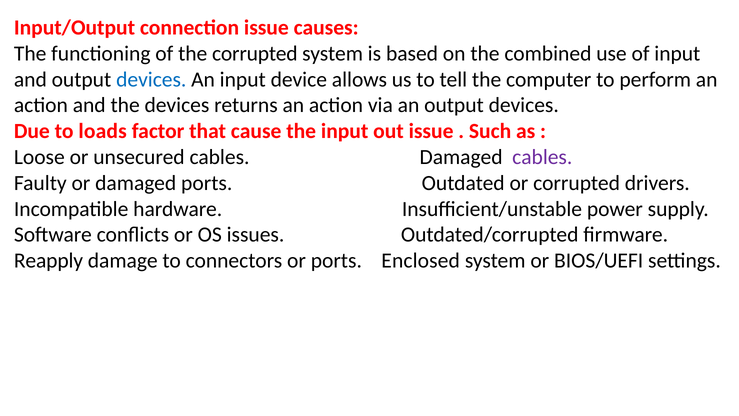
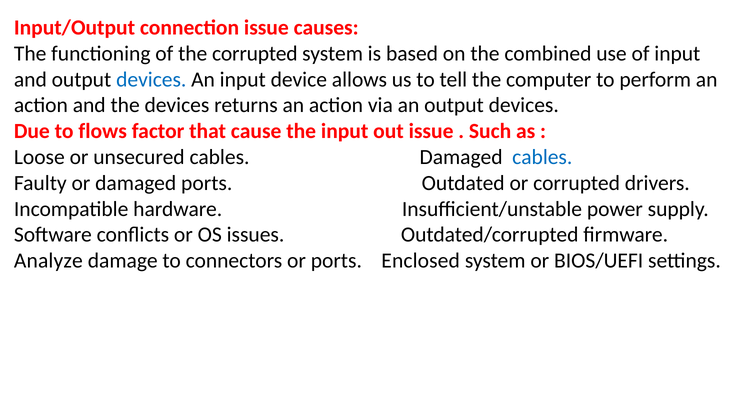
loads: loads -> flows
cables at (542, 157) colour: purple -> blue
Reapply: Reapply -> Analyze
